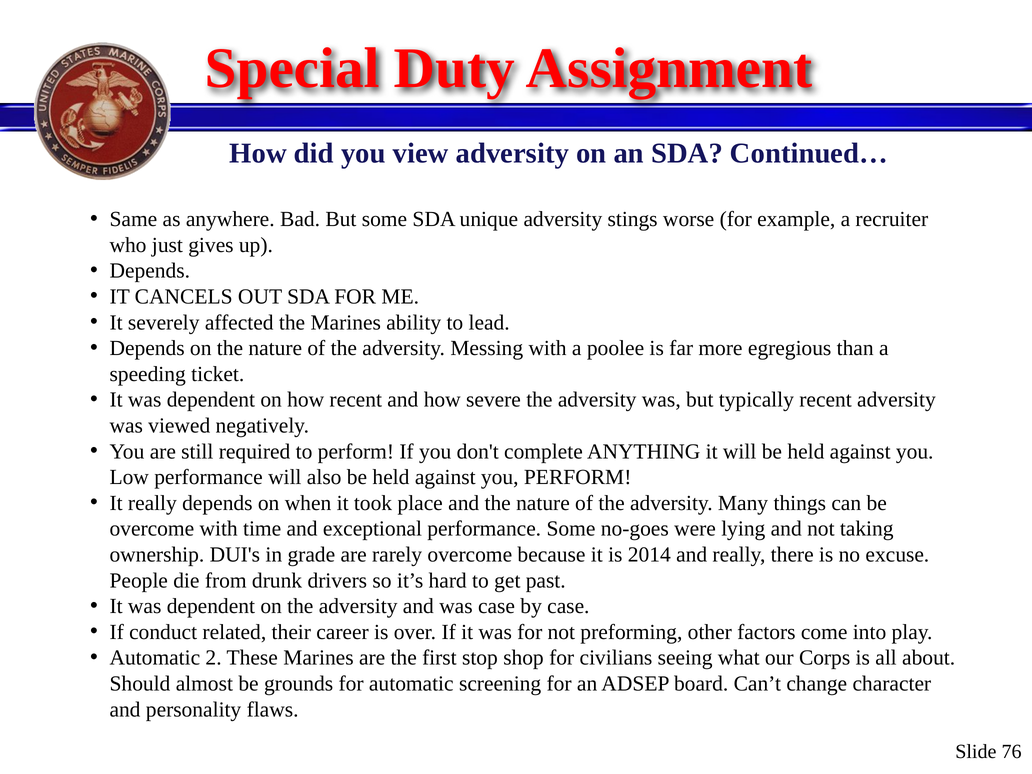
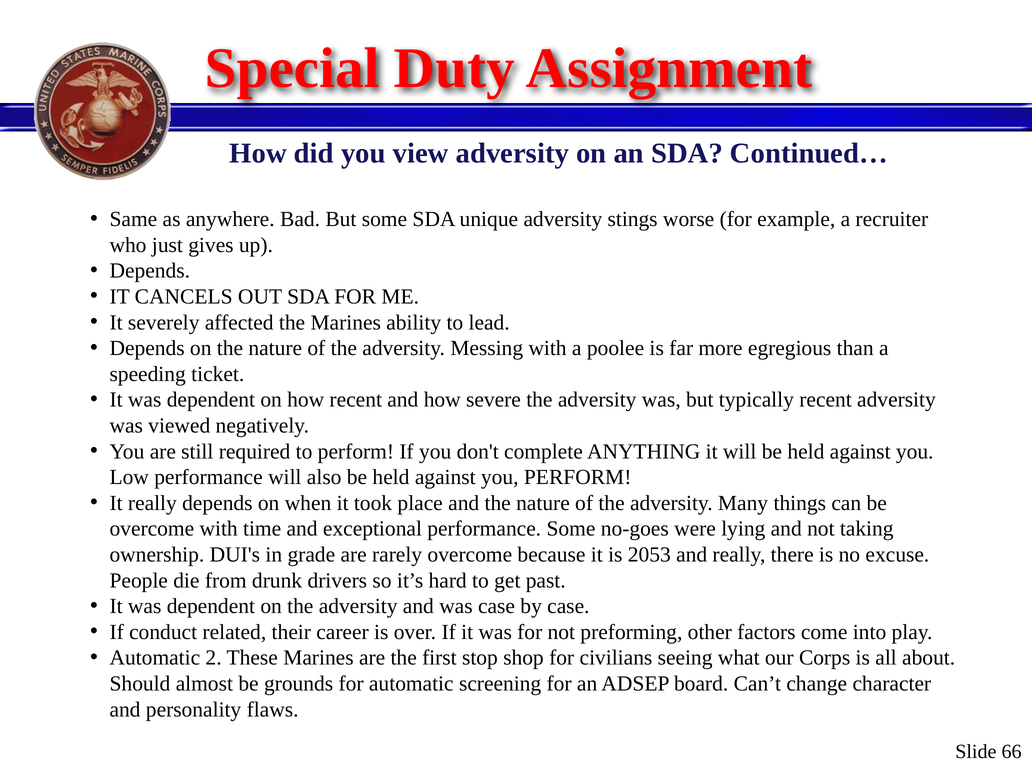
2014: 2014 -> 2053
76: 76 -> 66
